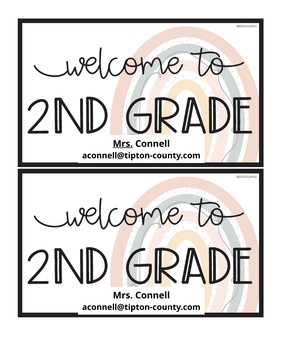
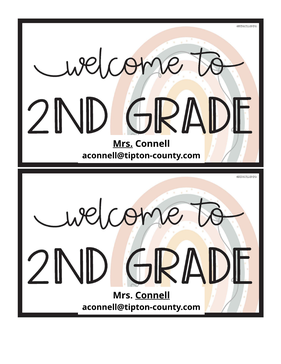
Connell at (153, 295) underline: none -> present
